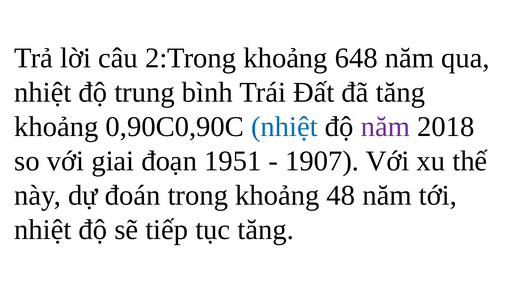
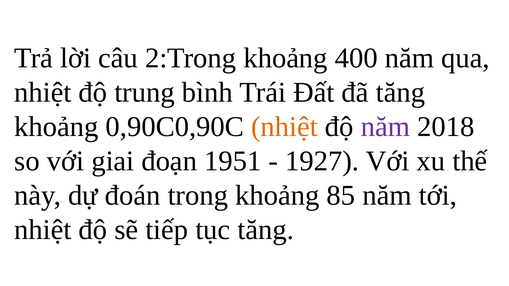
648: 648 -> 400
nhiệt at (284, 127) colour: blue -> orange
1907: 1907 -> 1927
48: 48 -> 85
